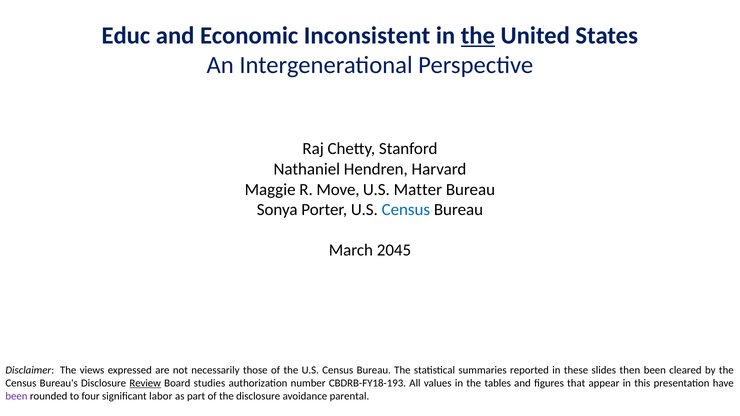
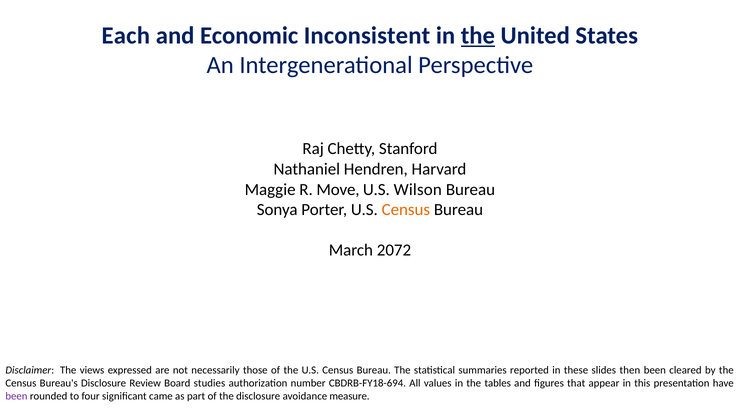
Educ: Educ -> Each
Matter: Matter -> Wilson
Census at (406, 210) colour: blue -> orange
2045: 2045 -> 2072
Review underline: present -> none
CBDRB-FY18-193: CBDRB-FY18-193 -> CBDRB-FY18-694
labor: labor -> came
parental: parental -> measure
